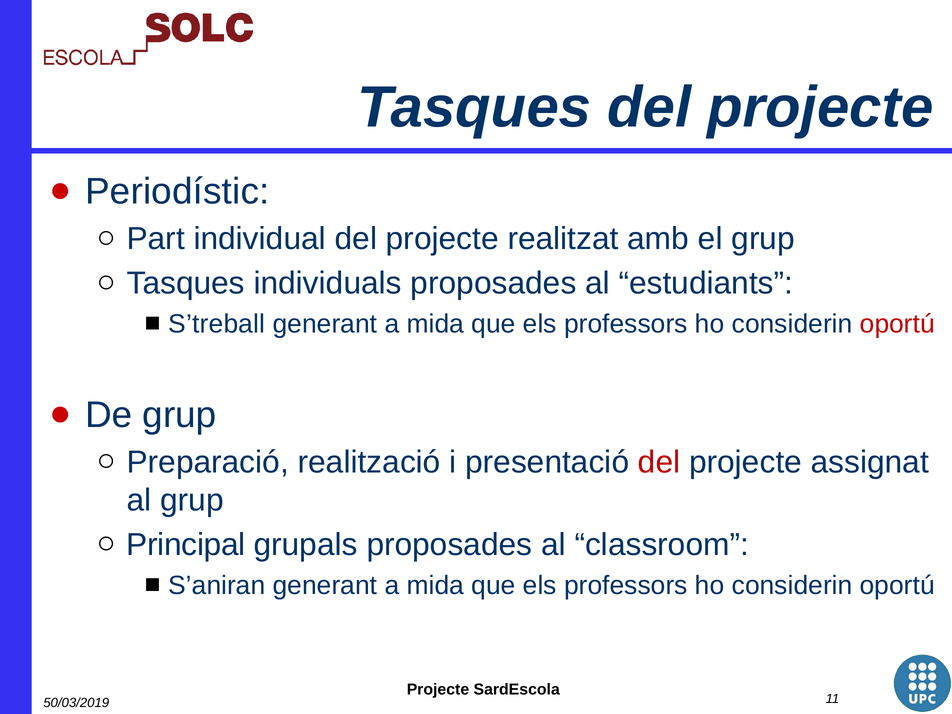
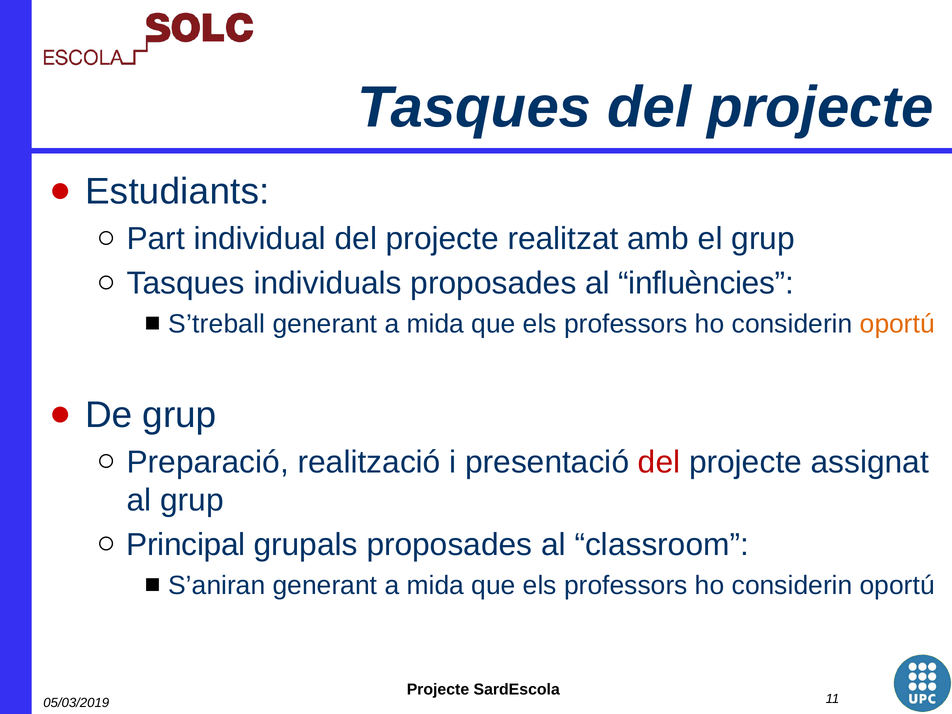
Periodístic: Periodístic -> Estudiants
estudiants: estudiants -> influències
oportú at (897, 324) colour: red -> orange
50/03/2019: 50/03/2019 -> 05/03/2019
